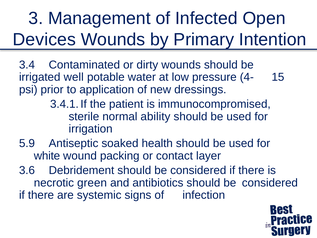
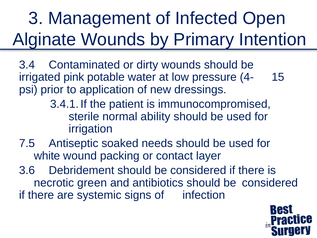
Devices: Devices -> Alginate
well: well -> pink
5.9: 5.9 -> 7.5
health: health -> needs
